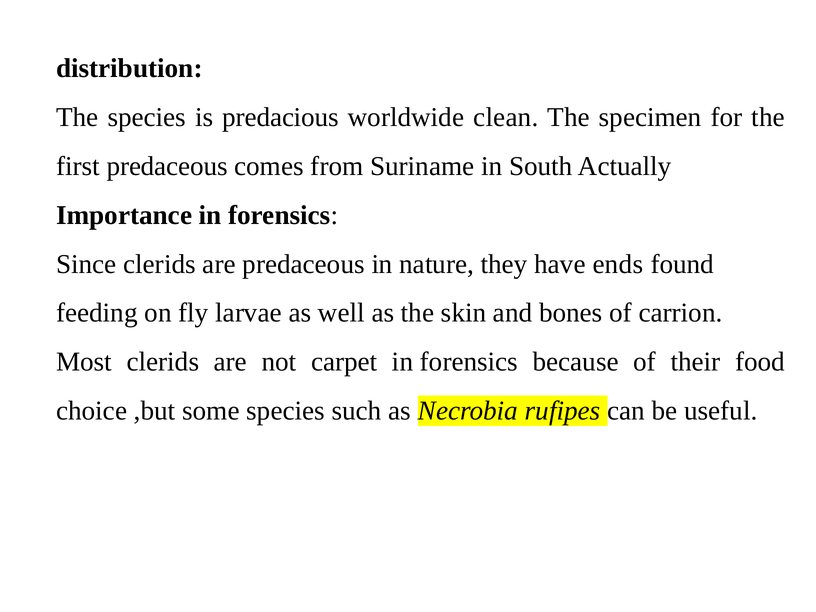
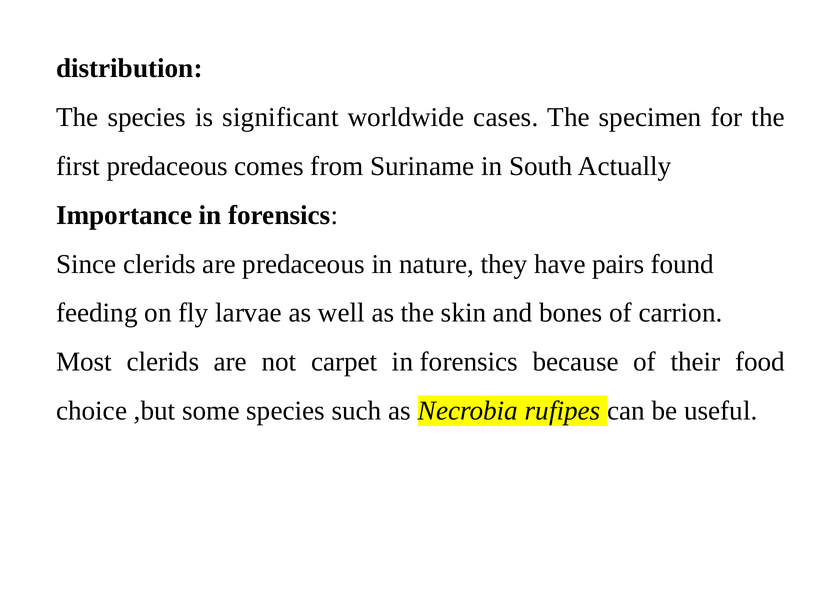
predacious: predacious -> significant
clean: clean -> cases
ends: ends -> pairs
